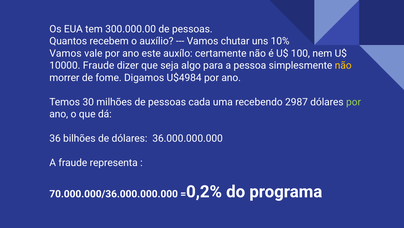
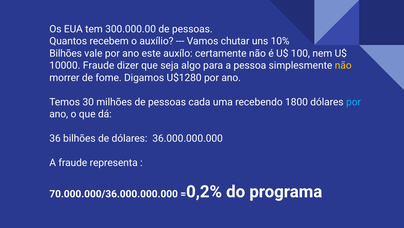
Vamos at (66, 53): Vamos -> Bilhões
U$4984: U$4984 -> U$1280
2987: 2987 -> 1800
por at (354, 102) colour: light green -> light blue
